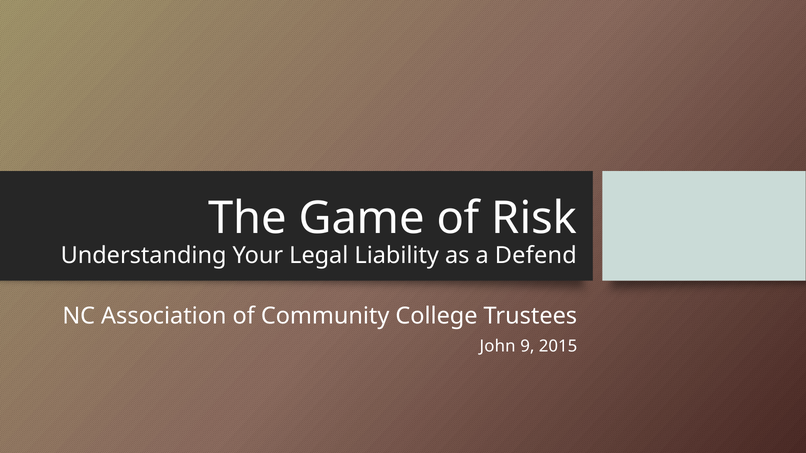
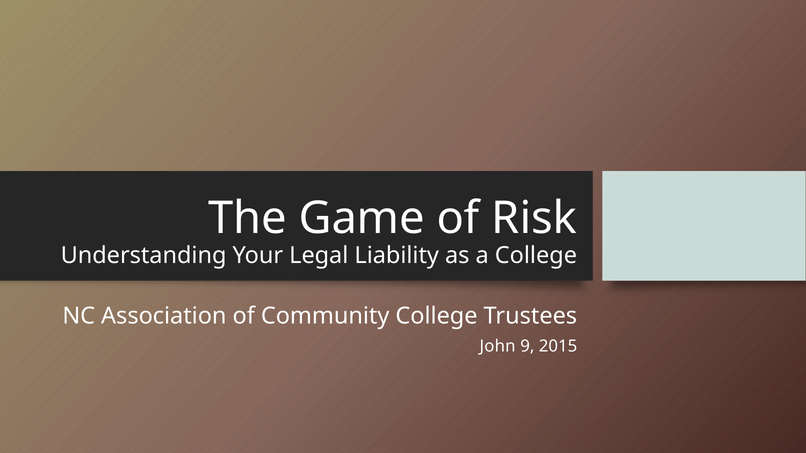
a Defend: Defend -> College
